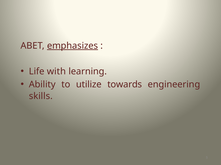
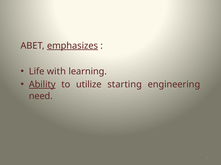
Ability underline: none -> present
towards: towards -> starting
skills: skills -> need
